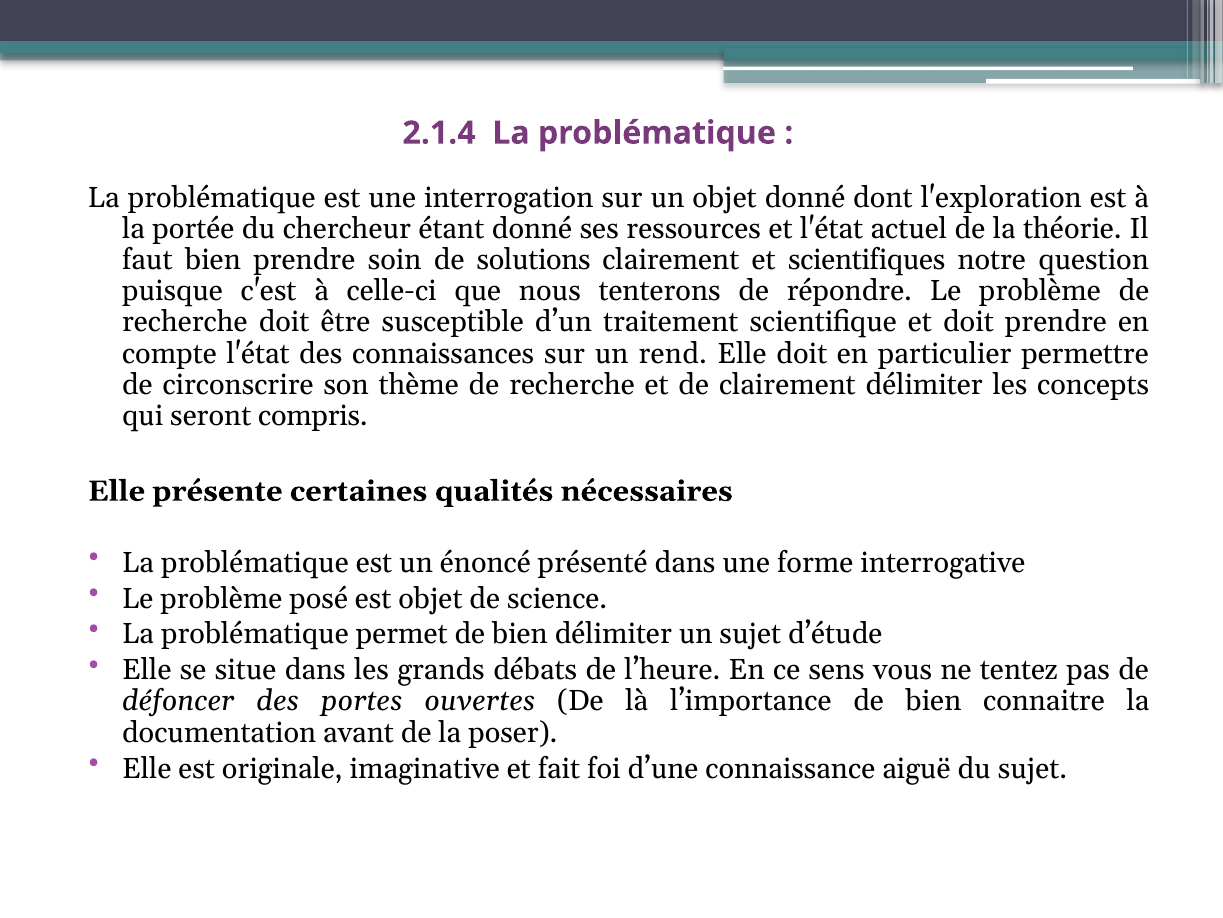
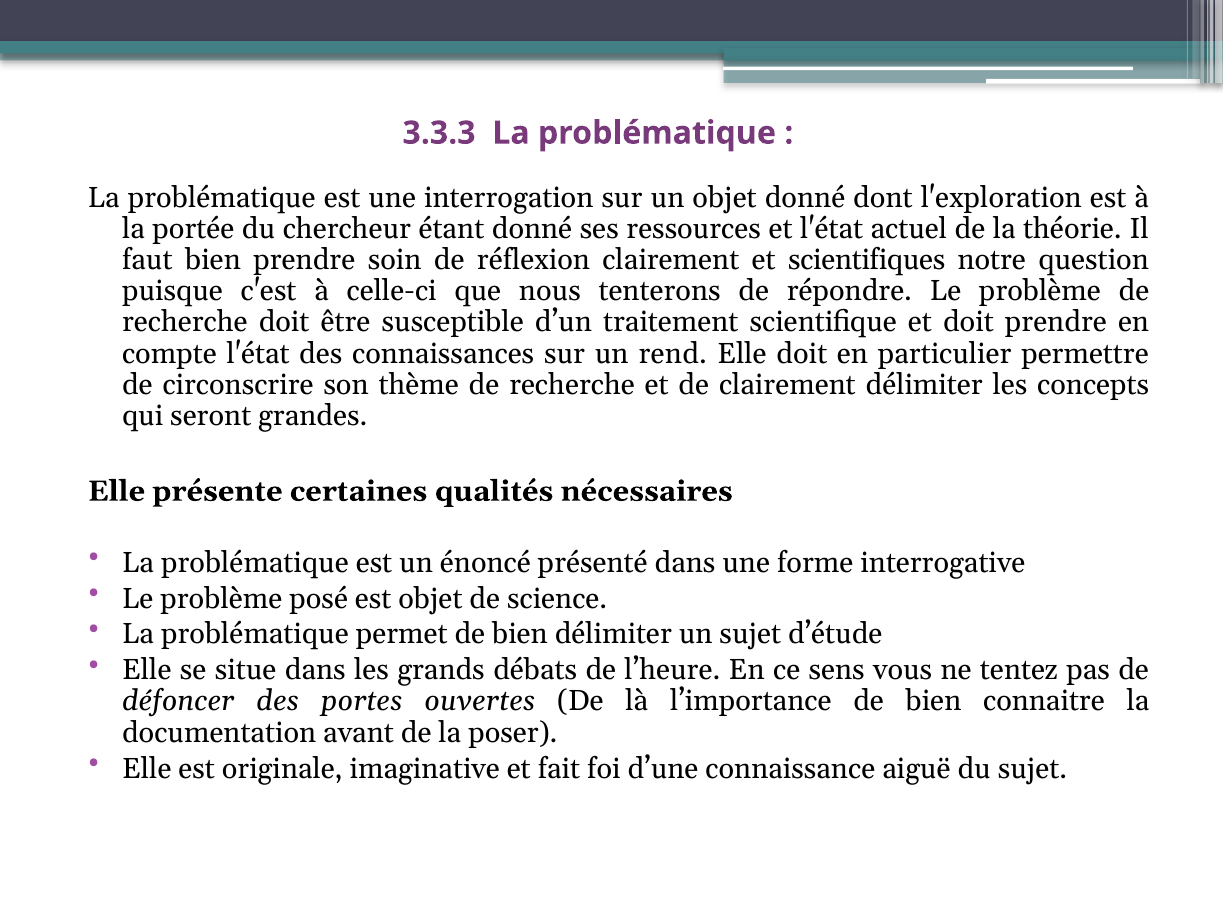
2.1.4: 2.1.4 -> 3.3.3
solutions: solutions -> réflexion
compris: compris -> grandes
